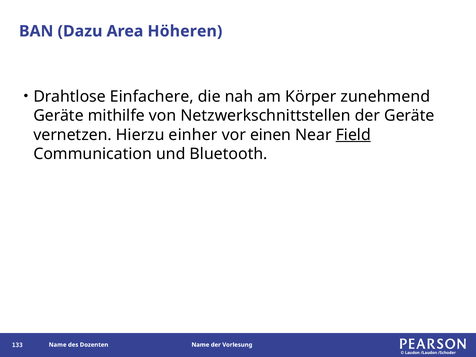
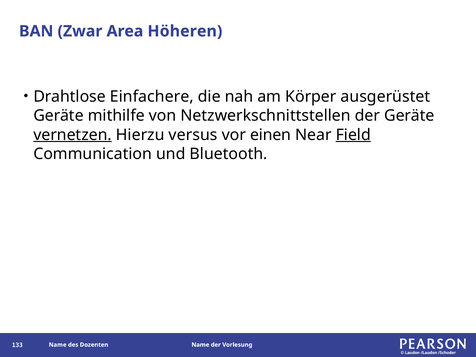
Dazu: Dazu -> Zwar
zunehmend: zunehmend -> ausgerüstet
vernetzen underline: none -> present
einher: einher -> versus
